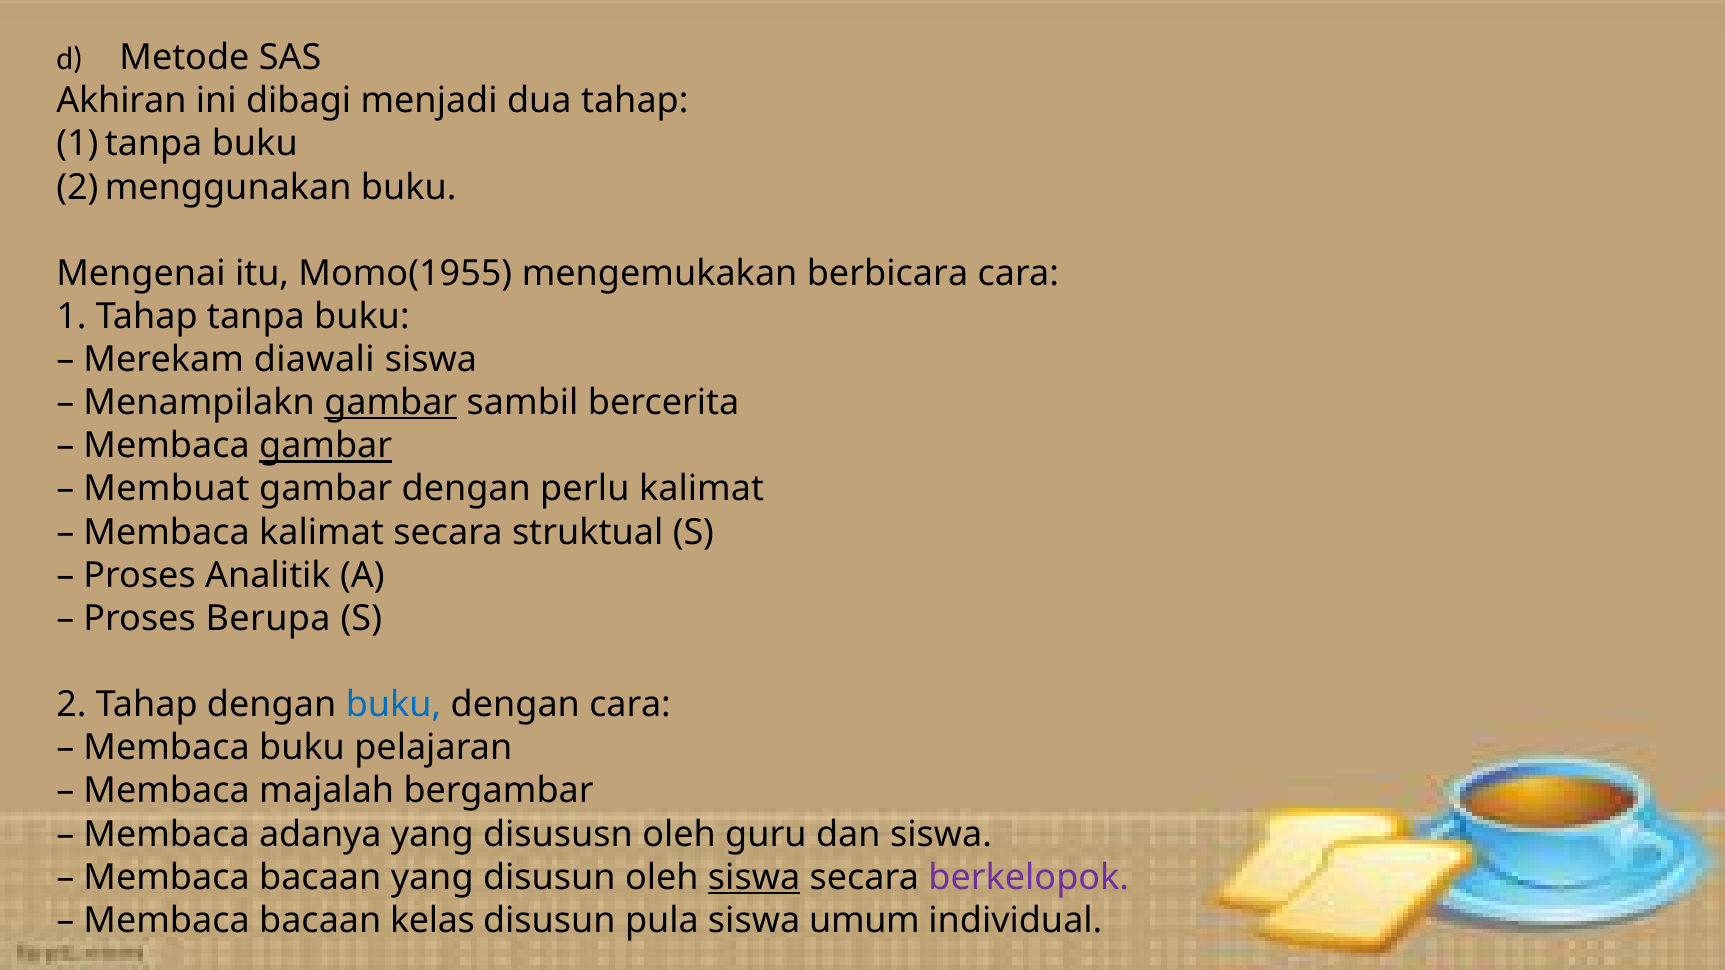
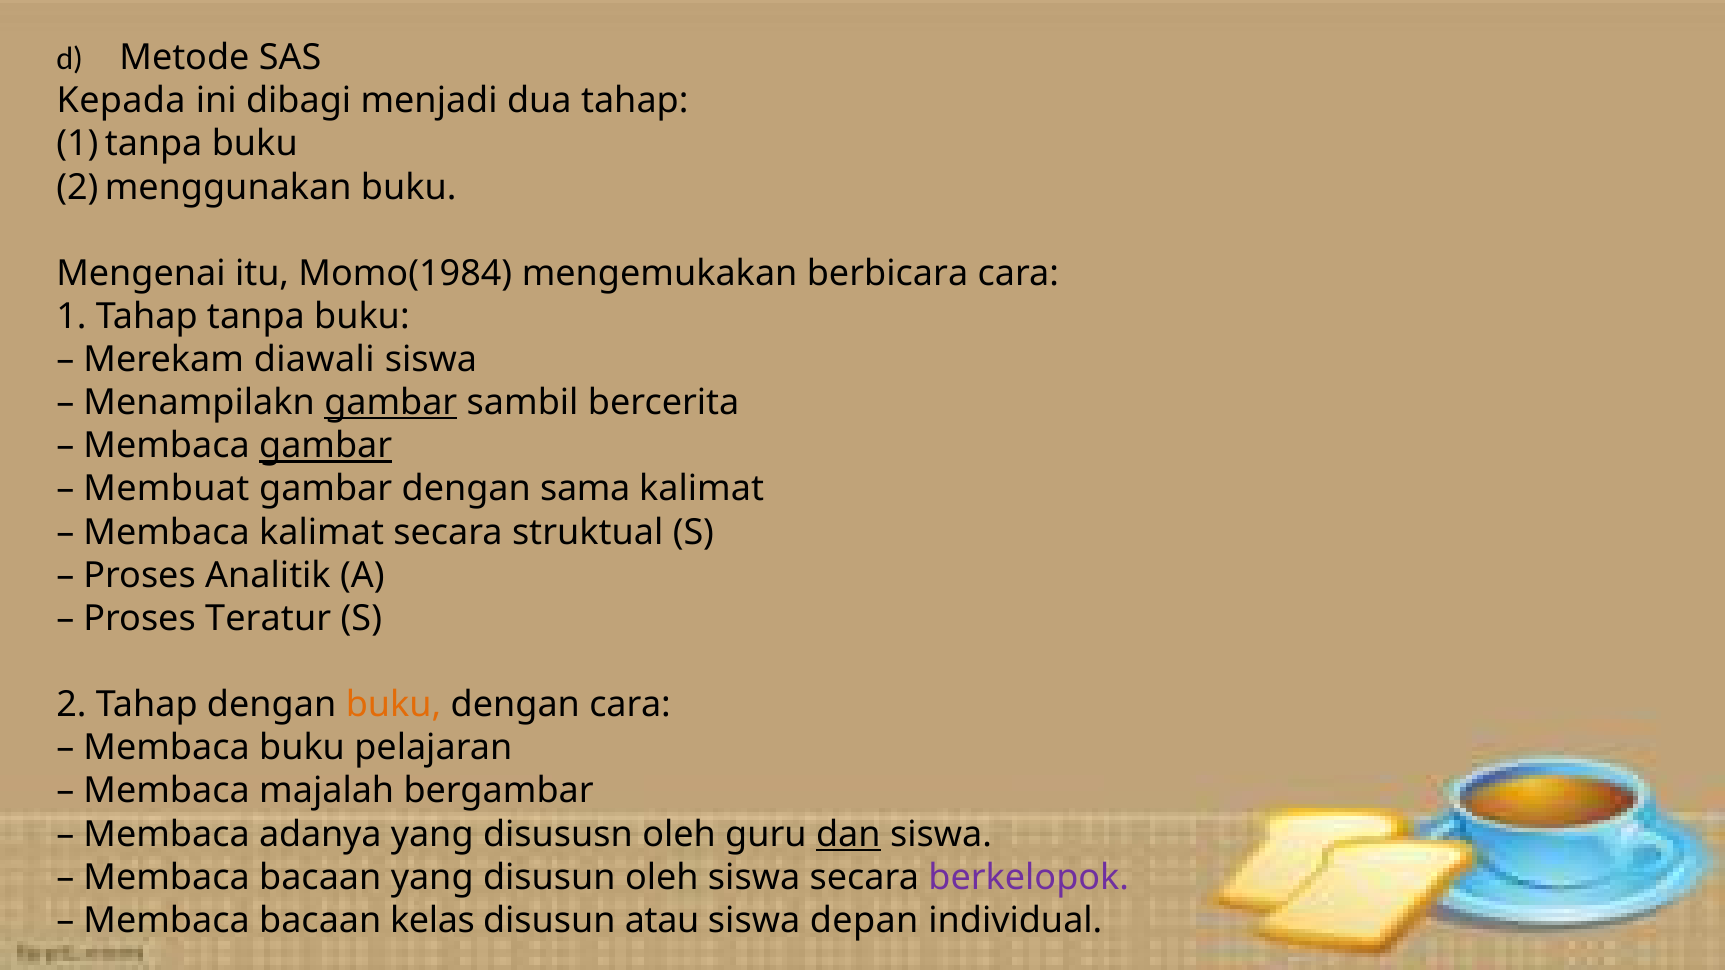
Akhiran: Akhiran -> Kepada
Momo(1955: Momo(1955 -> Momo(1984
perlu: perlu -> sama
Berupa: Berupa -> Teratur
buku at (394, 705) colour: blue -> orange
dan underline: none -> present
siswa at (754, 878) underline: present -> none
pula: pula -> atau
umum: umum -> depan
